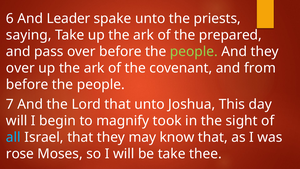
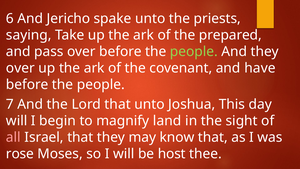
Leader: Leader -> Jericho
from: from -> have
took: took -> land
all colour: light blue -> pink
be take: take -> host
